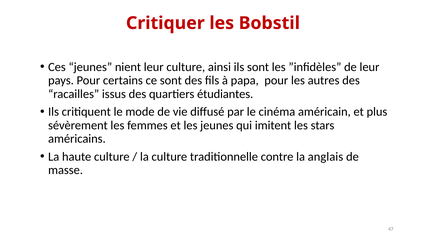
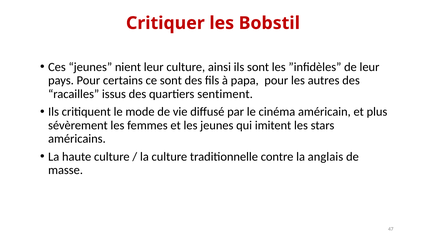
étudiantes: étudiantes -> sentiment
